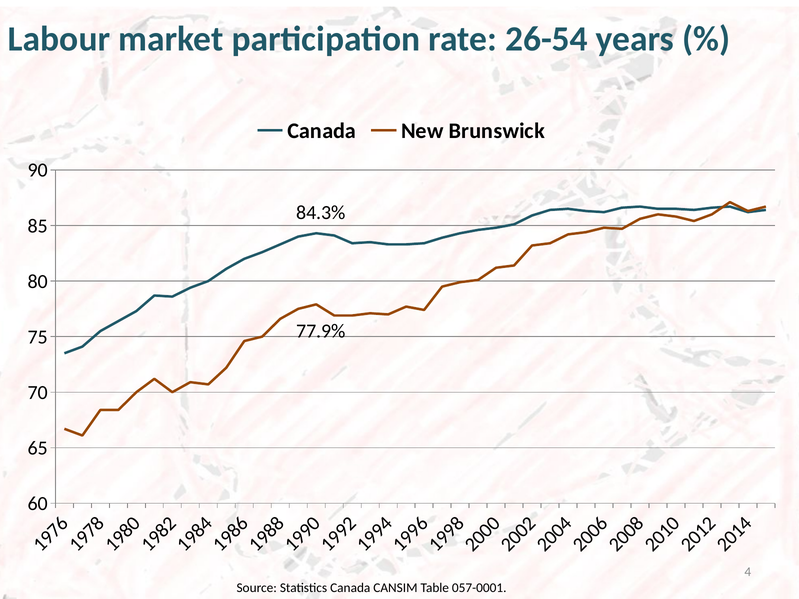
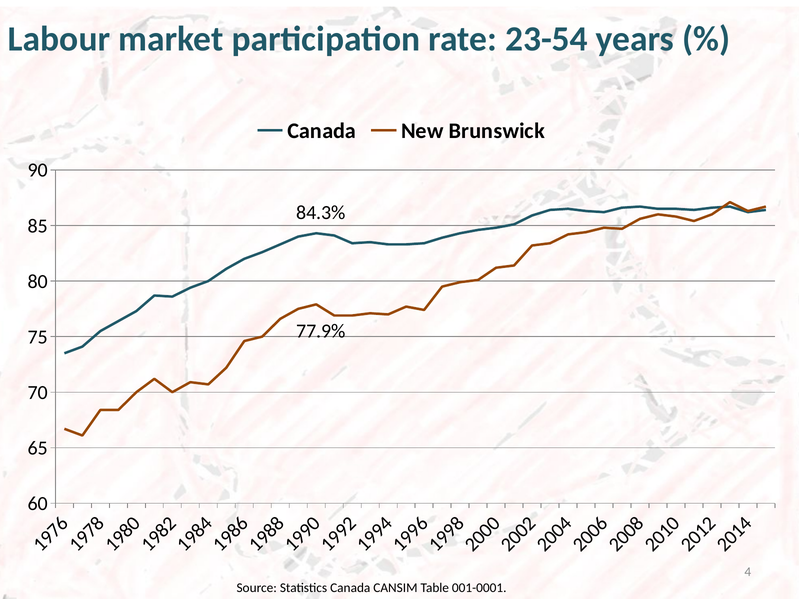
26-54: 26-54 -> 23-54
057-0001: 057-0001 -> 001-0001
